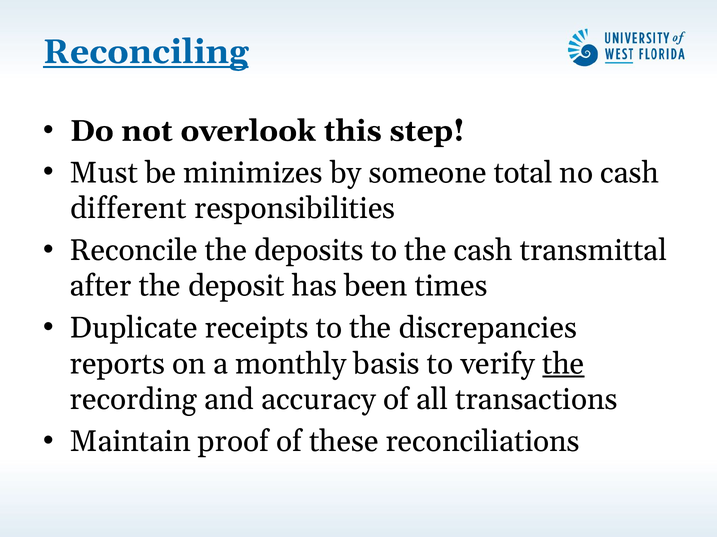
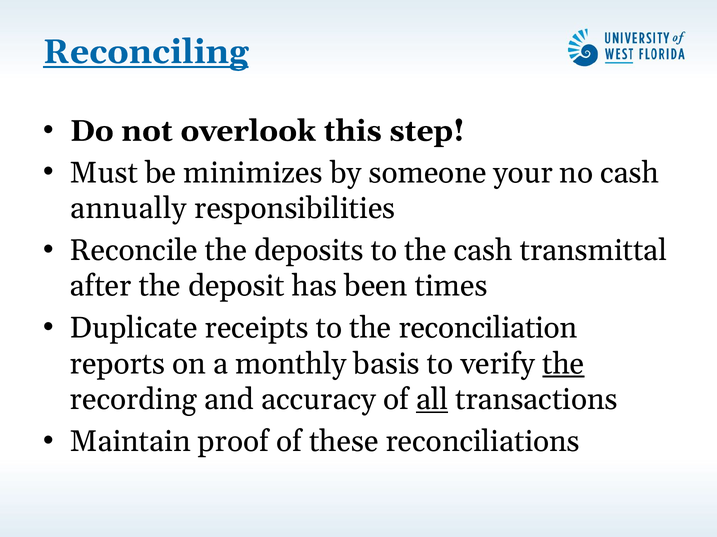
total: total -> your
different: different -> annually
discrepancies: discrepancies -> reconciliation
all underline: none -> present
